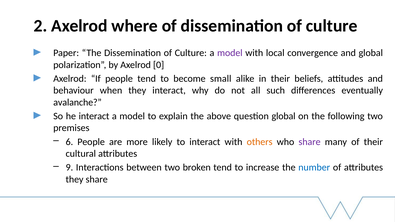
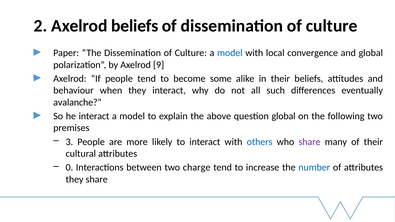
Axelrod where: where -> beliefs
model at (230, 53) colour: purple -> blue
0: 0 -> 9
small: small -> some
6: 6 -> 3
others colour: orange -> blue
9: 9 -> 0
broken: broken -> charge
